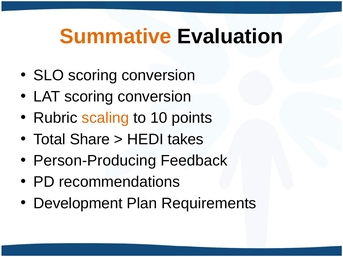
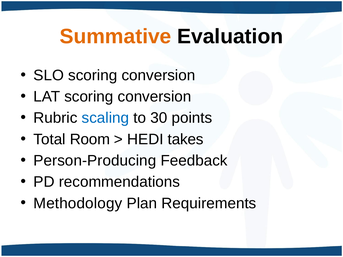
scaling colour: orange -> blue
10: 10 -> 30
Share: Share -> Room
Development: Development -> Methodology
